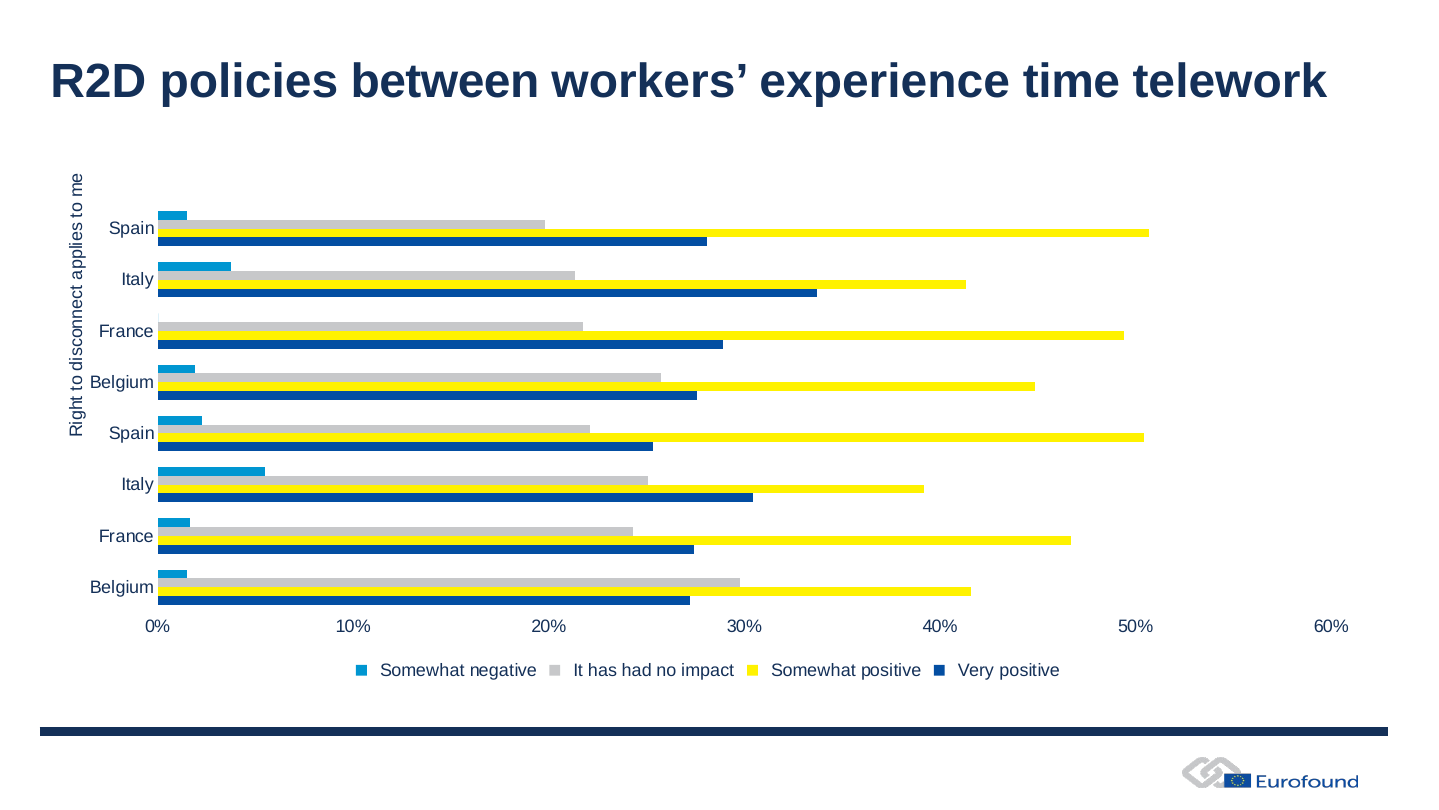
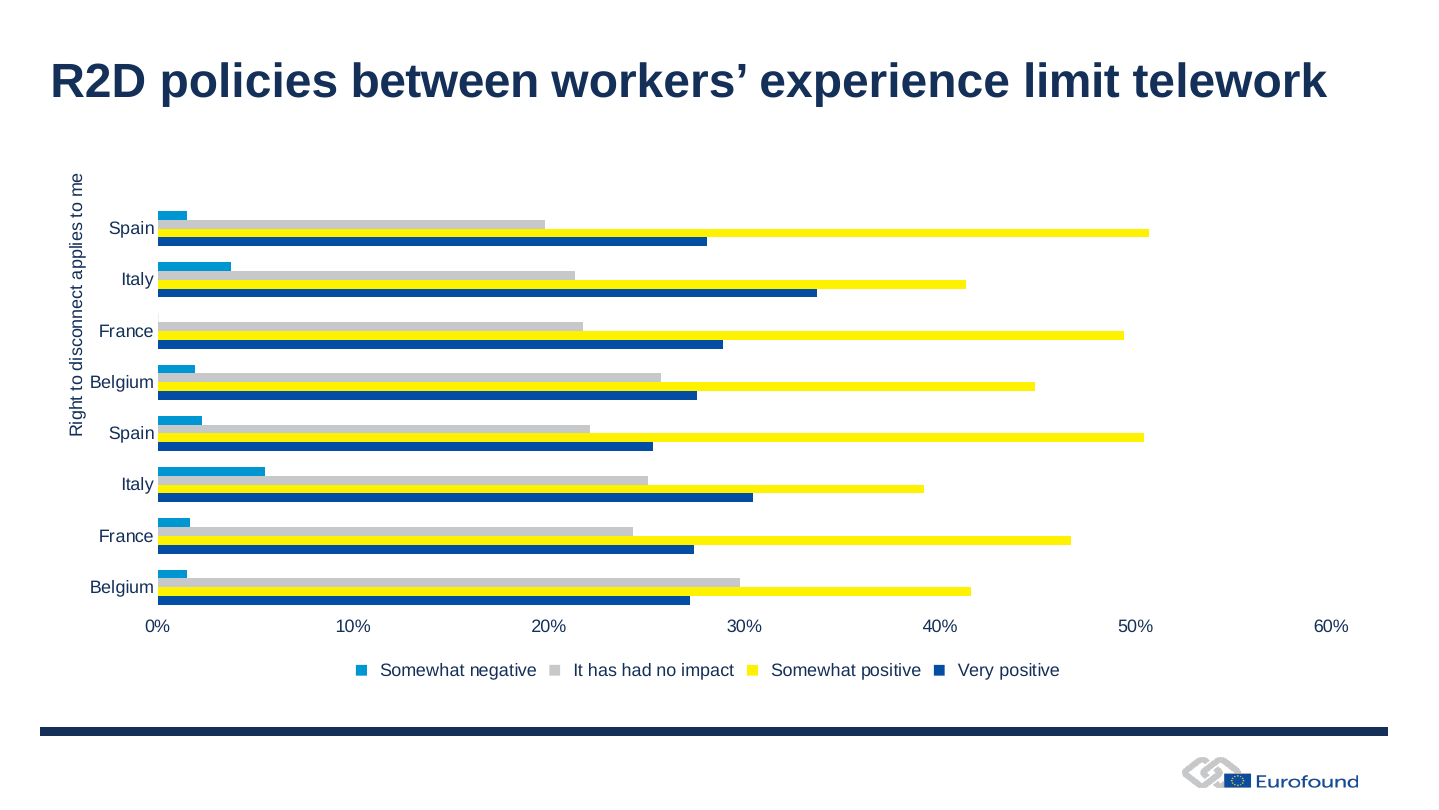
time: time -> limit
